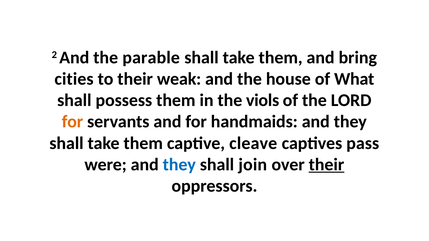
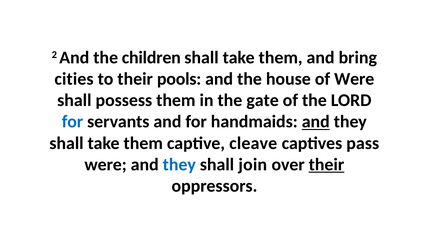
parable: parable -> children
weak: weak -> pools
of What: What -> Were
viols: viols -> gate
for at (72, 122) colour: orange -> blue
and at (316, 122) underline: none -> present
